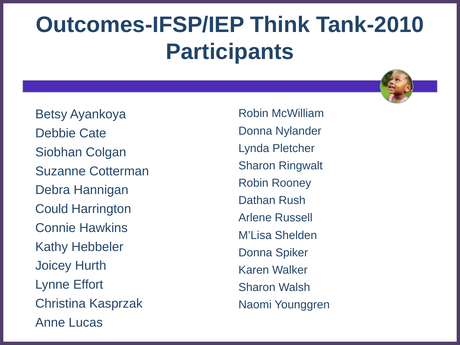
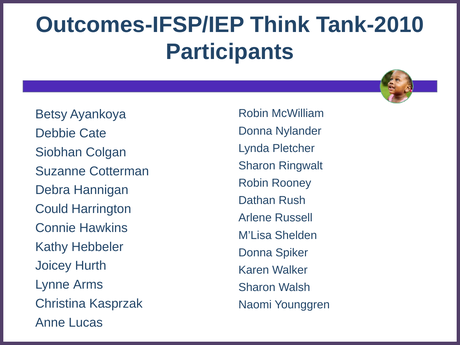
Effort: Effort -> Arms
